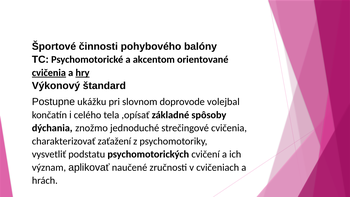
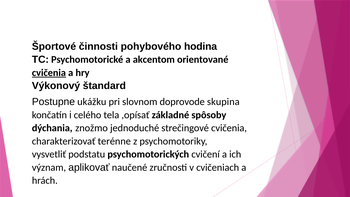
balóny: balóny -> hodina
hry underline: present -> none
volejbal: volejbal -> skupina
zaťažení: zaťažení -> terénne
